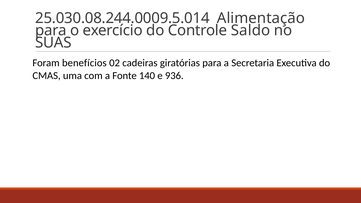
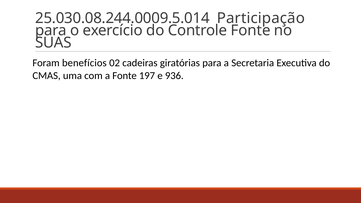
Alimentação: Alimentação -> Participação
Controle Saldo: Saldo -> Fonte
140: 140 -> 197
